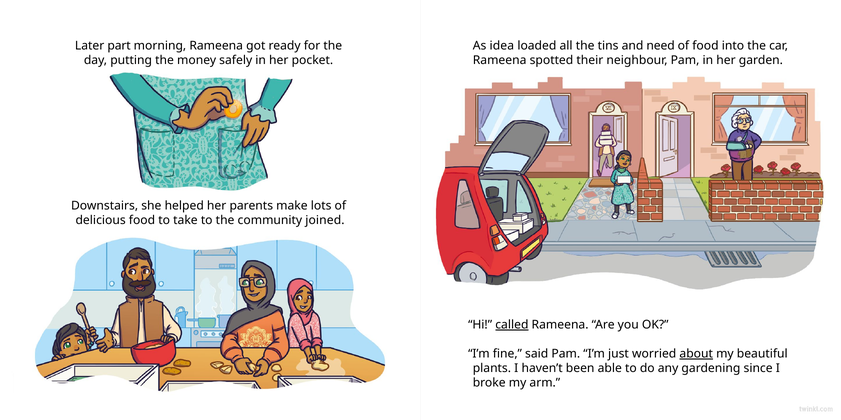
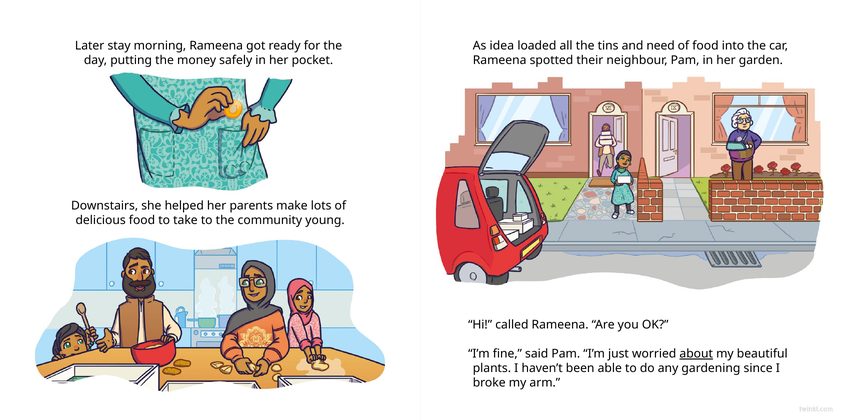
part: part -> stay
joined: joined -> young
called underline: present -> none
